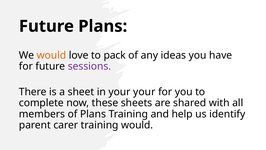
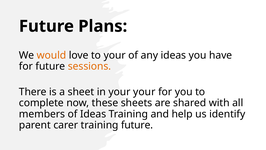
to pack: pack -> your
sessions colour: purple -> orange
of Plans: Plans -> Ideas
training would: would -> future
